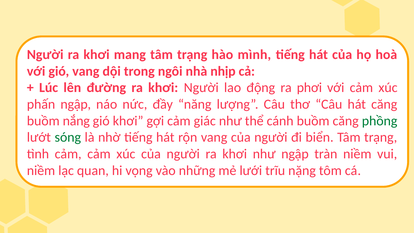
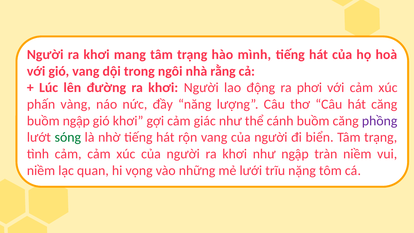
nhịp: nhịp -> rằng
phấn ngập: ngập -> vàng
buồm nắng: nắng -> ngập
phồng colour: green -> purple
